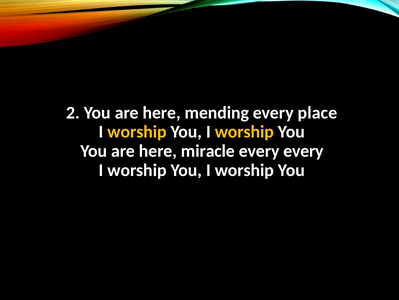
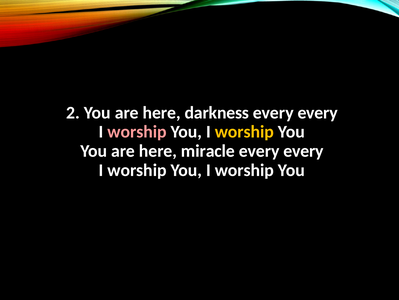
mending: mending -> darkness
place at (317, 112): place -> every
worship at (137, 132) colour: yellow -> pink
